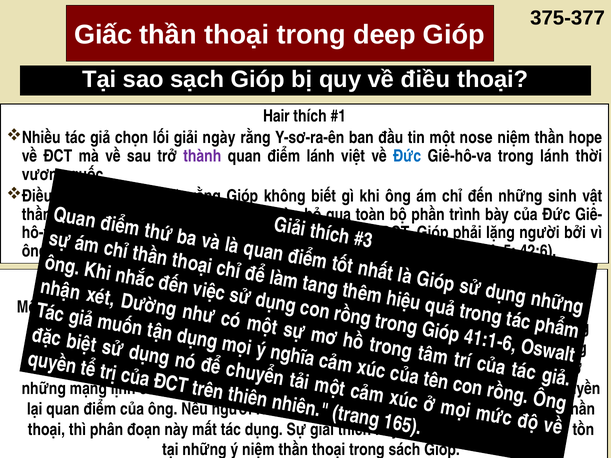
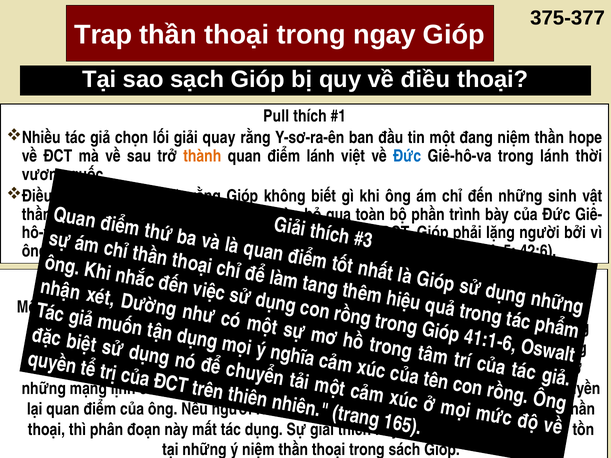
Giấc: Giấc -> Trap
deep: deep -> ngay
Hair: Hair -> Pull
ngày: ngày -> quay
nose: nose -> đang
thành colour: purple -> orange
